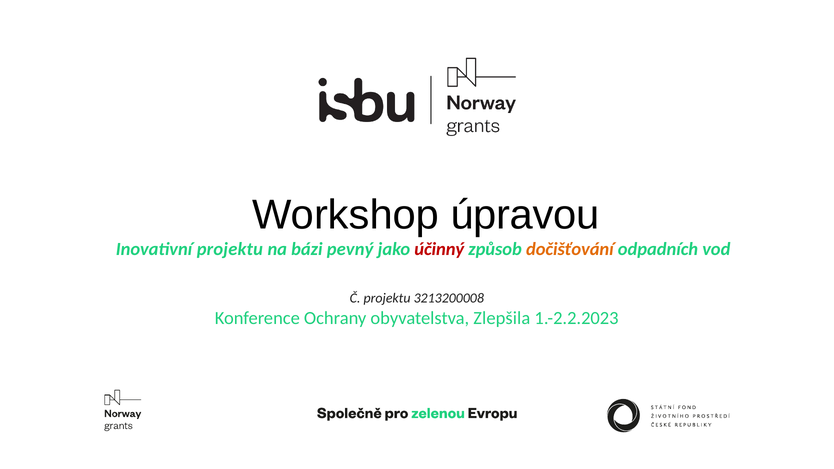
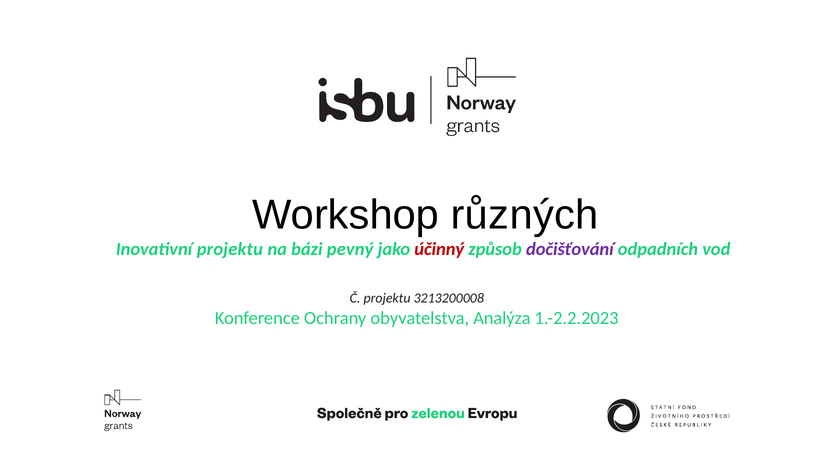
úpravou: úpravou -> různých
dočišťování colour: orange -> purple
Zlepšila: Zlepšila -> Analýza
